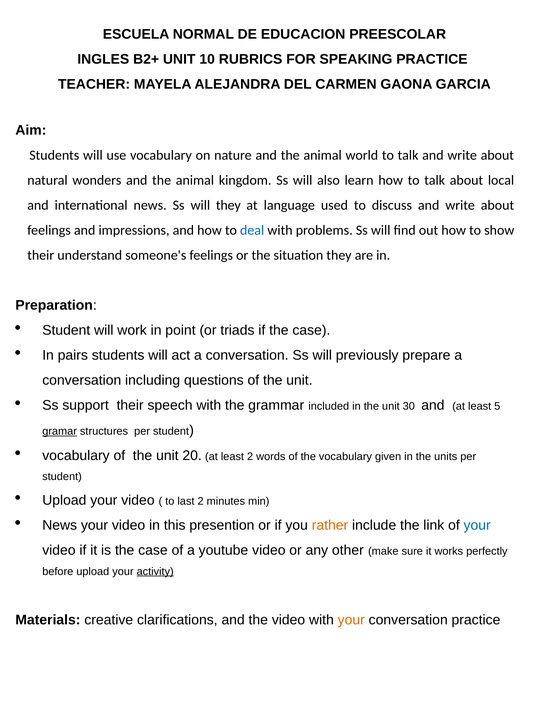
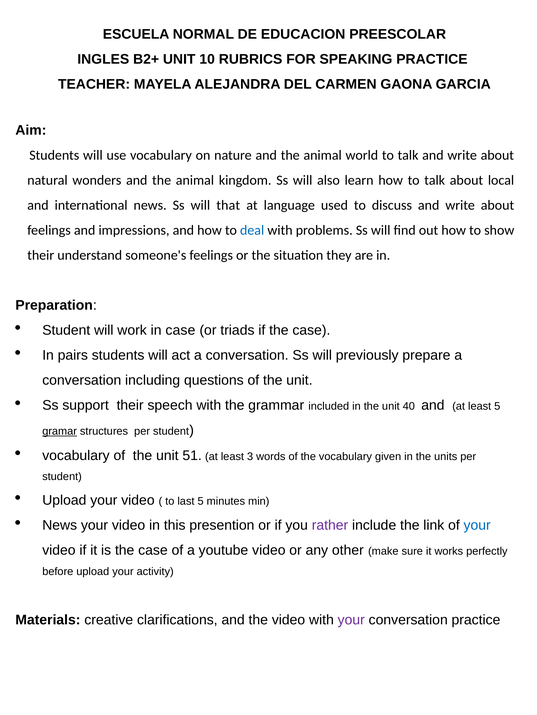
will they: they -> that
in point: point -> case
30: 30 -> 40
20: 20 -> 51
least 2: 2 -> 3
last 2: 2 -> 5
rather colour: orange -> purple
activity underline: present -> none
your at (351, 621) colour: orange -> purple
